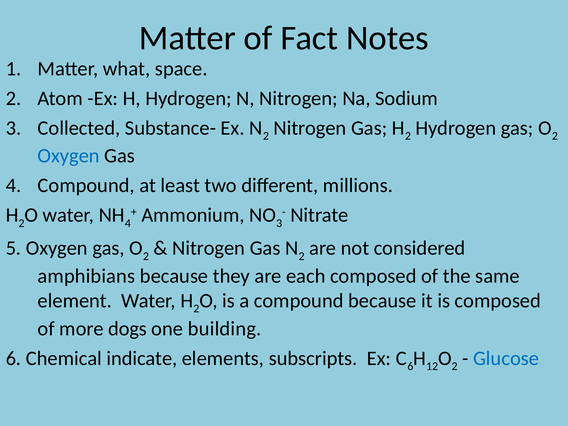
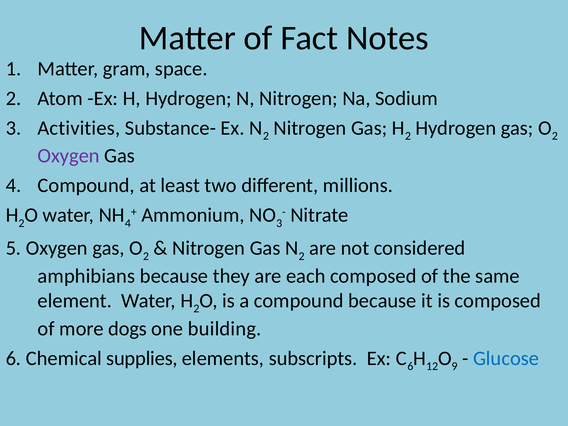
what: what -> gram
Collected: Collected -> Activities
Oxygen at (69, 156) colour: blue -> purple
indicate: indicate -> supplies
2 at (455, 366): 2 -> 9
